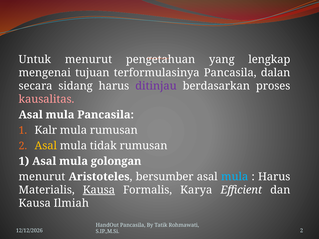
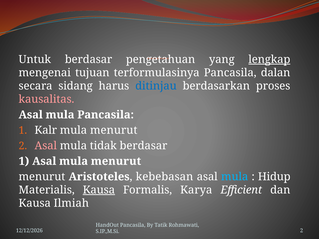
Untuk menurut: menurut -> berdasar
lengkap underline: none -> present
ditinjau colour: purple -> blue
rumusan at (114, 130): rumusan -> menurut
Asal at (46, 146) colour: yellow -> pink
tidak rumusan: rumusan -> berdasar
Asal mula golongan: golongan -> menurut
bersumber: bersumber -> kebebasan
Harus at (274, 177): Harus -> Hidup
